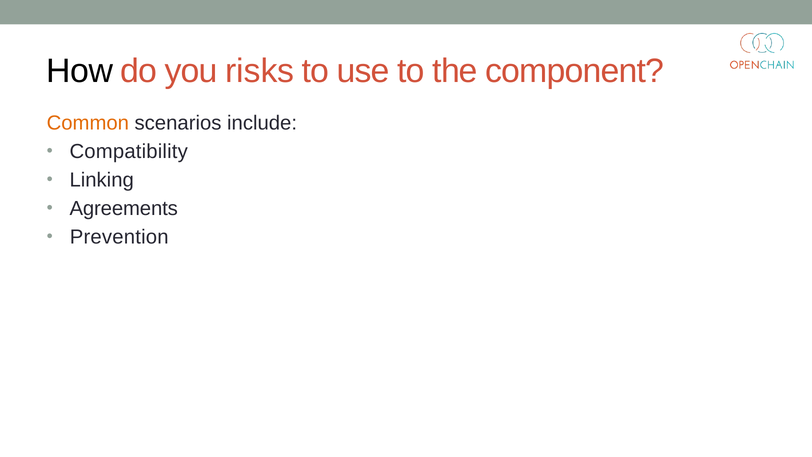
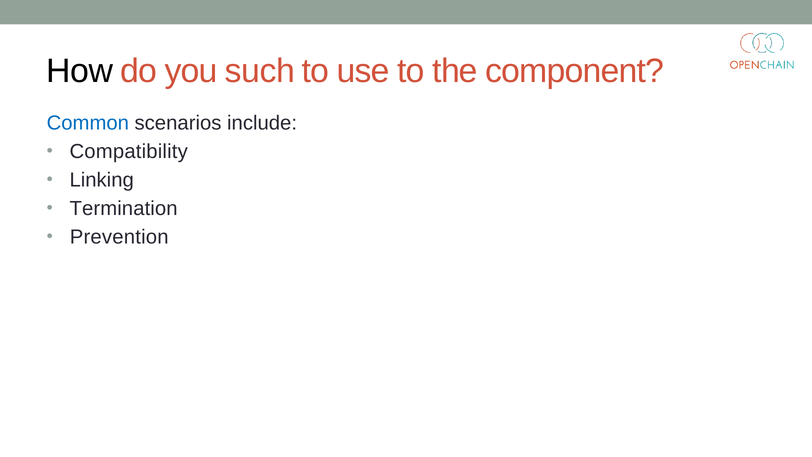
risks: risks -> such
Common colour: orange -> blue
Agreements: Agreements -> Termination
